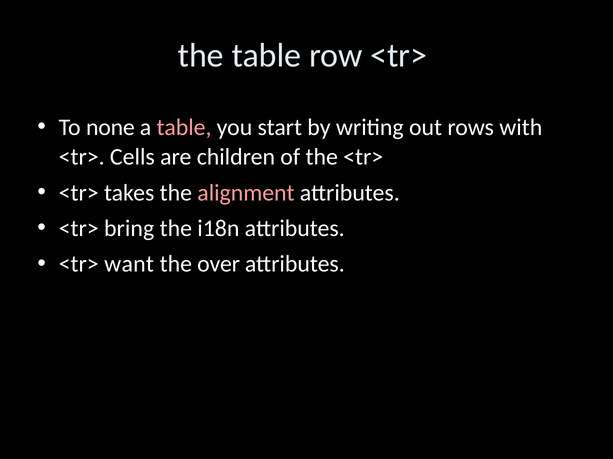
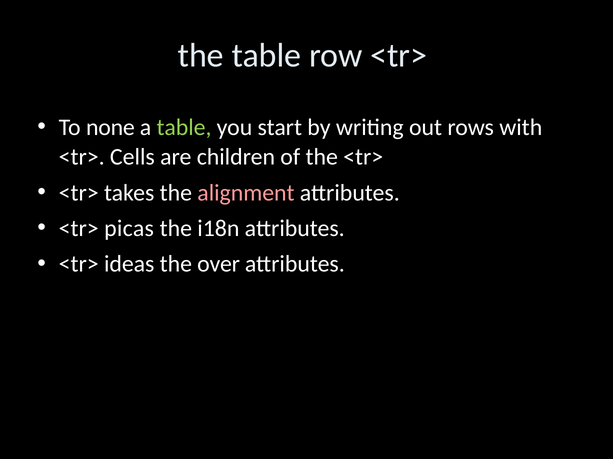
table at (184, 127) colour: pink -> light green
bring: bring -> picas
want: want -> ideas
